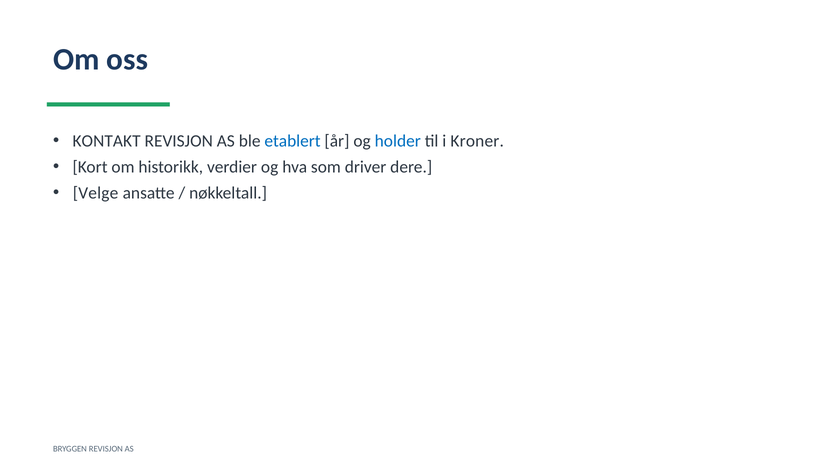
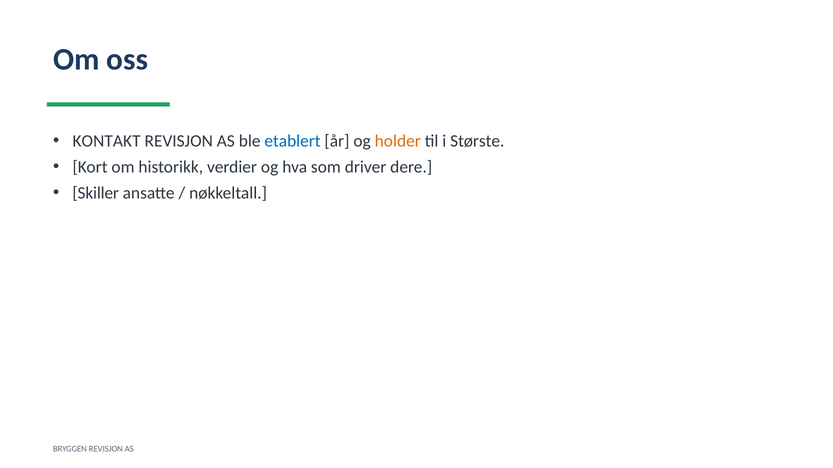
holder colour: blue -> orange
Kroner: Kroner -> Største
Velge: Velge -> Skiller
